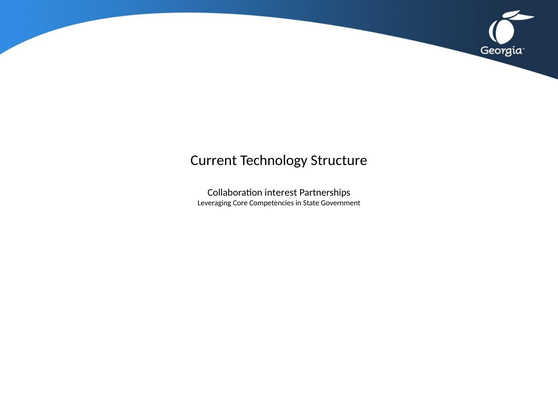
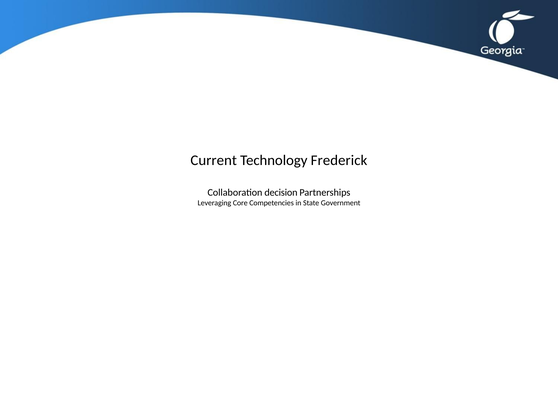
Structure: Structure -> Frederick
interest: interest -> decision
